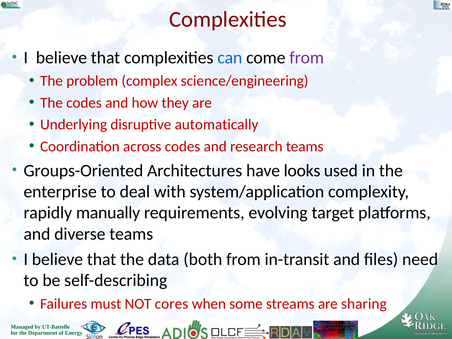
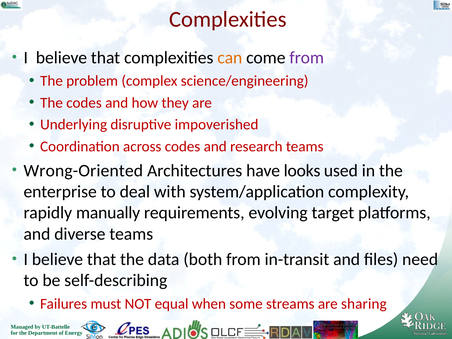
can colour: blue -> orange
automatically: automatically -> impoverished
Groups-Oriented: Groups-Oriented -> Wrong-Oriented
cores: cores -> equal
